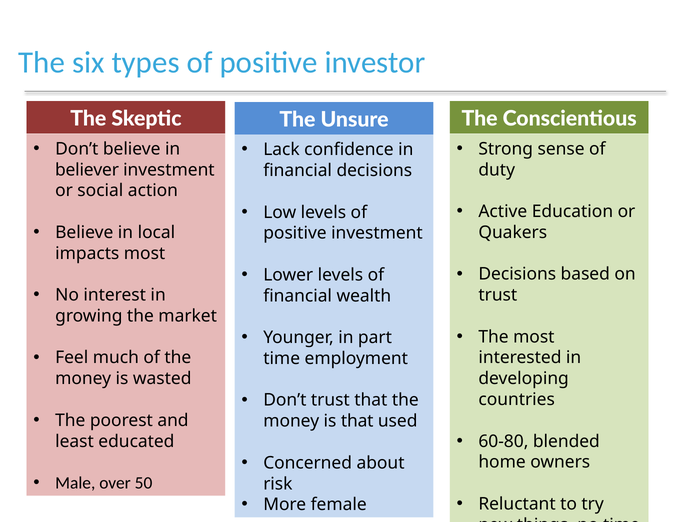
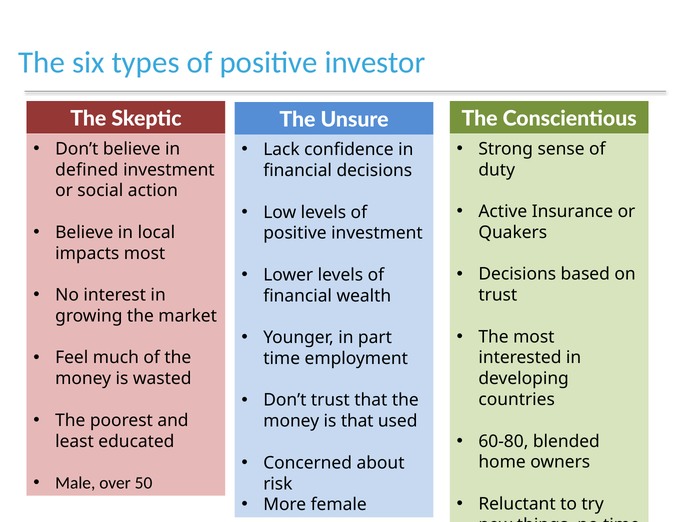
believer: believer -> defined
Education: Education -> Insurance
